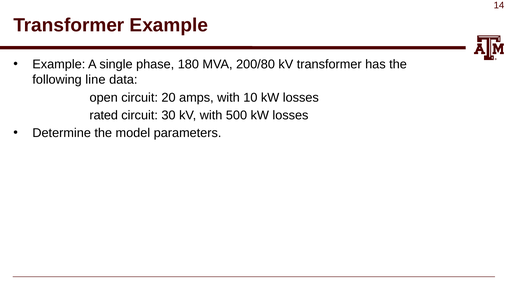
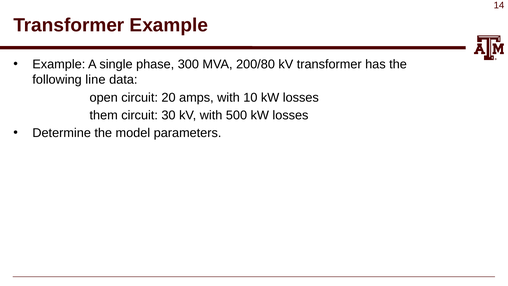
180: 180 -> 300
rated: rated -> them
